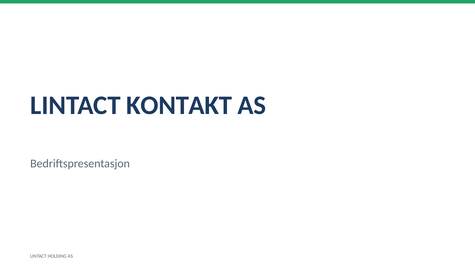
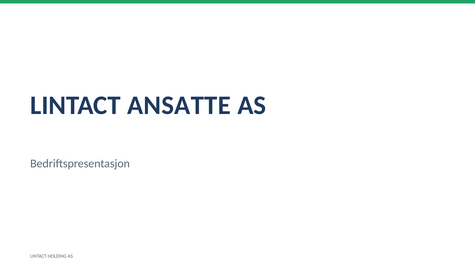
KONTAKT: KONTAKT -> ANSATTE
